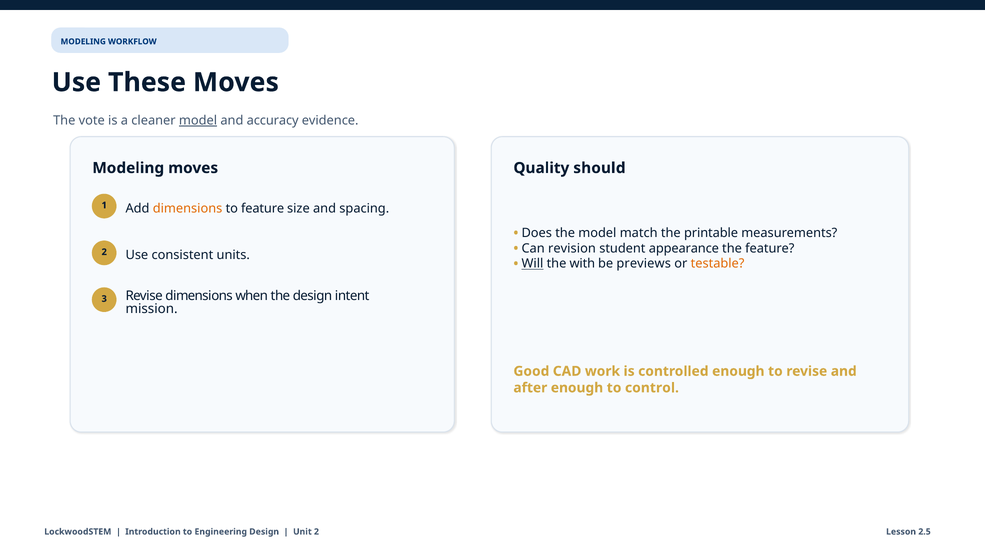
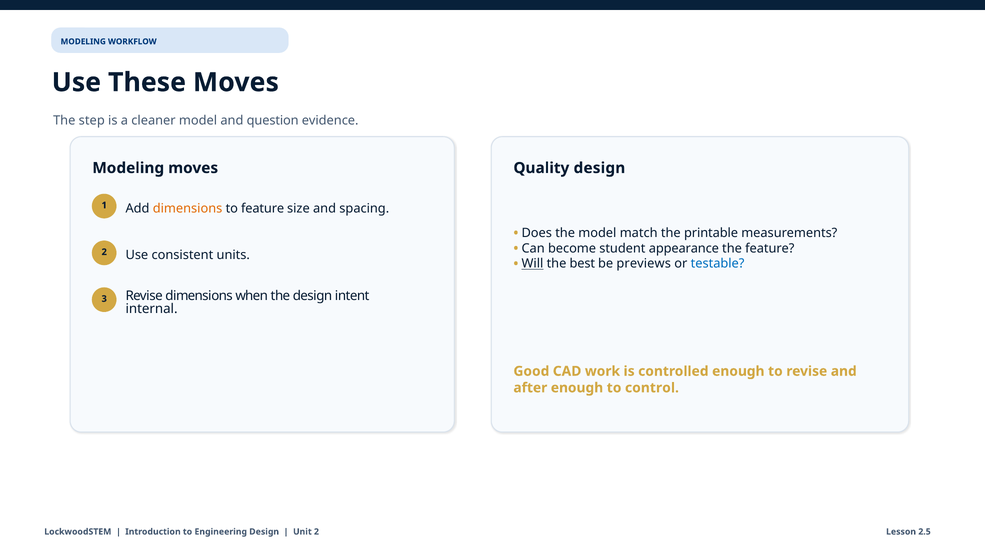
vote: vote -> step
model at (198, 121) underline: present -> none
accuracy: accuracy -> question
Quality should: should -> design
revision: revision -> become
with: with -> best
testable colour: orange -> blue
mission: mission -> internal
